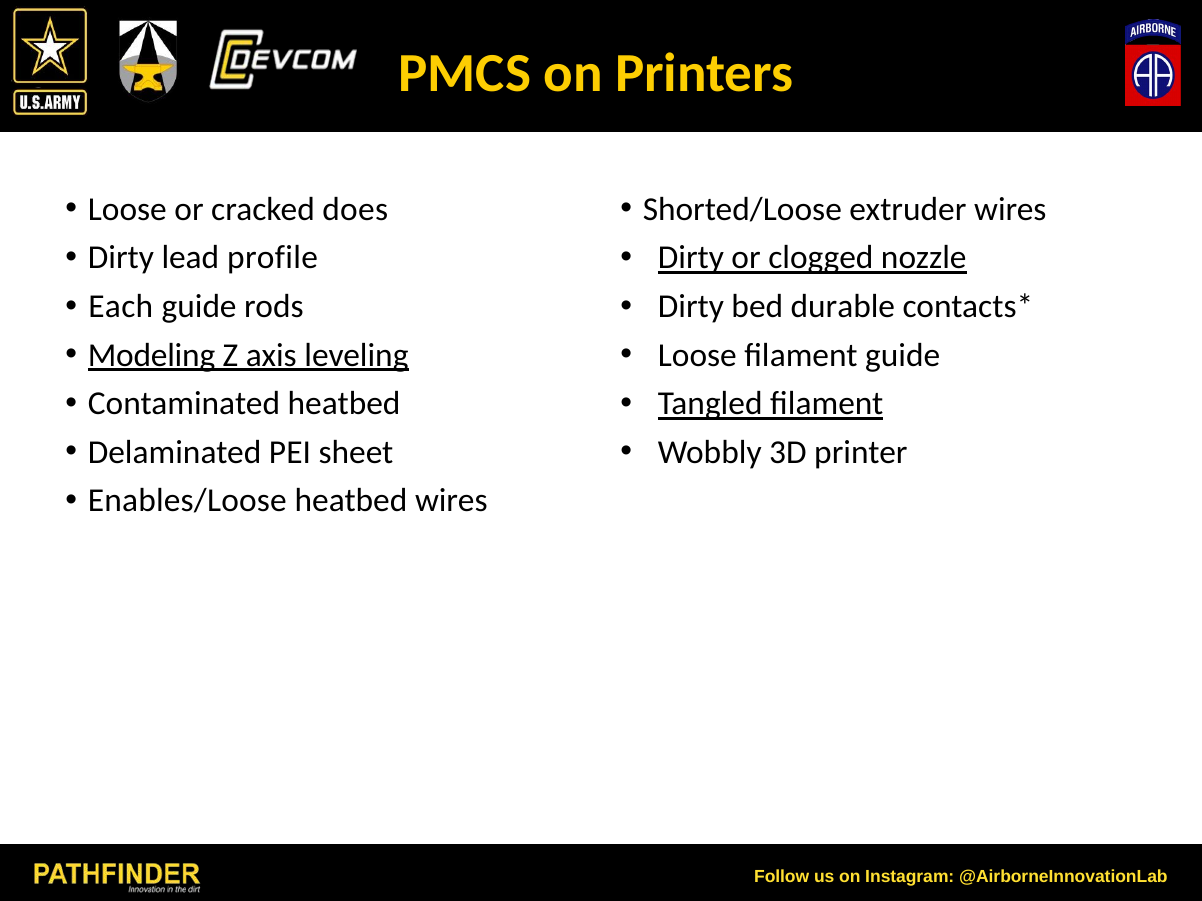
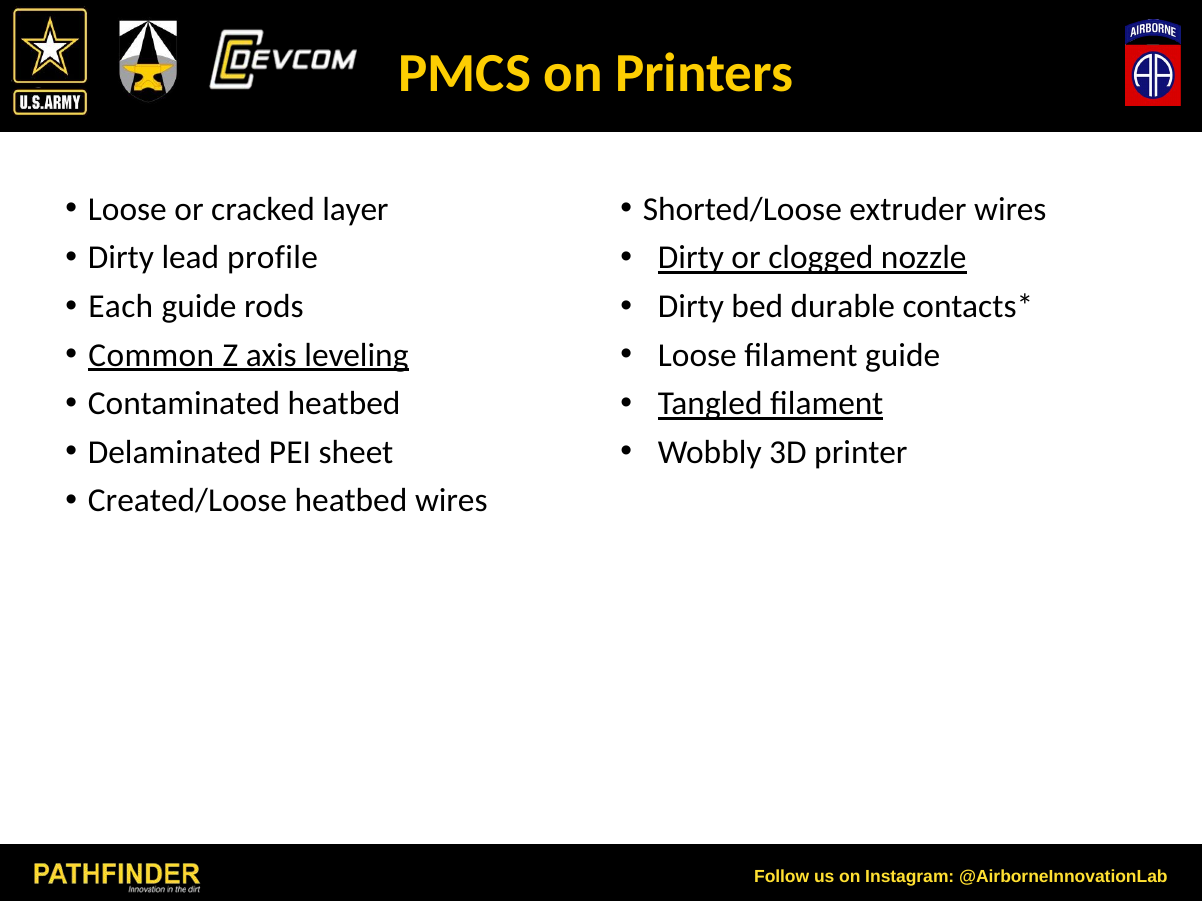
does: does -> layer
Modeling: Modeling -> Common
Enables/Loose: Enables/Loose -> Created/Loose
